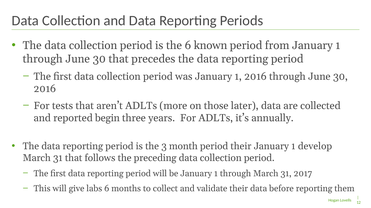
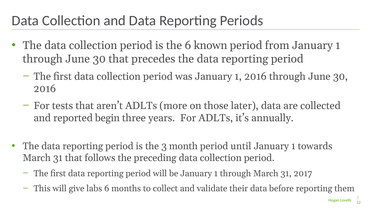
period their: their -> until
develop: develop -> towards
